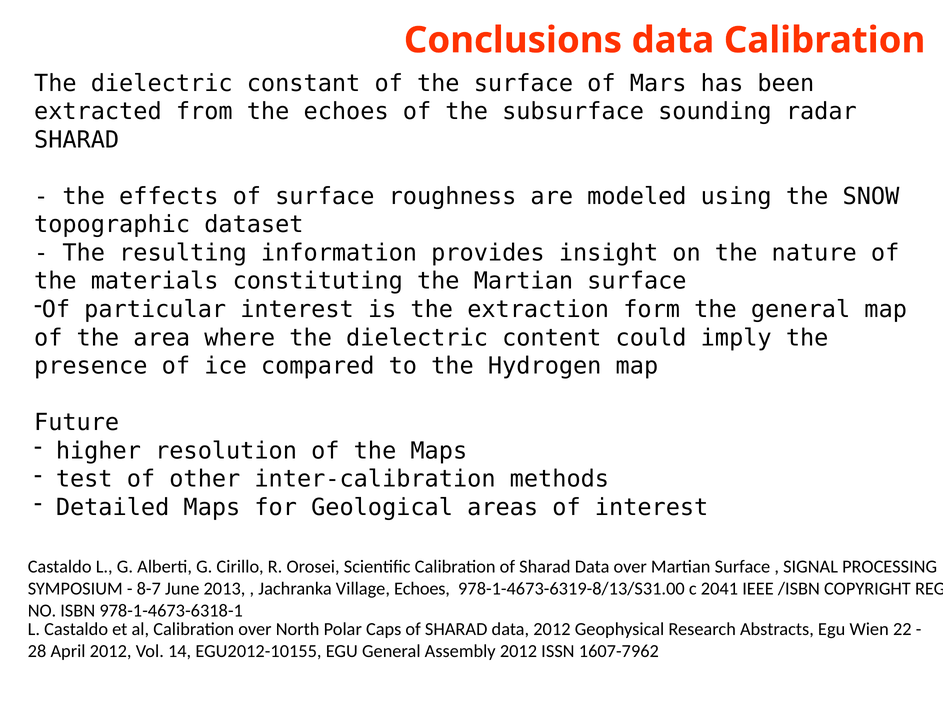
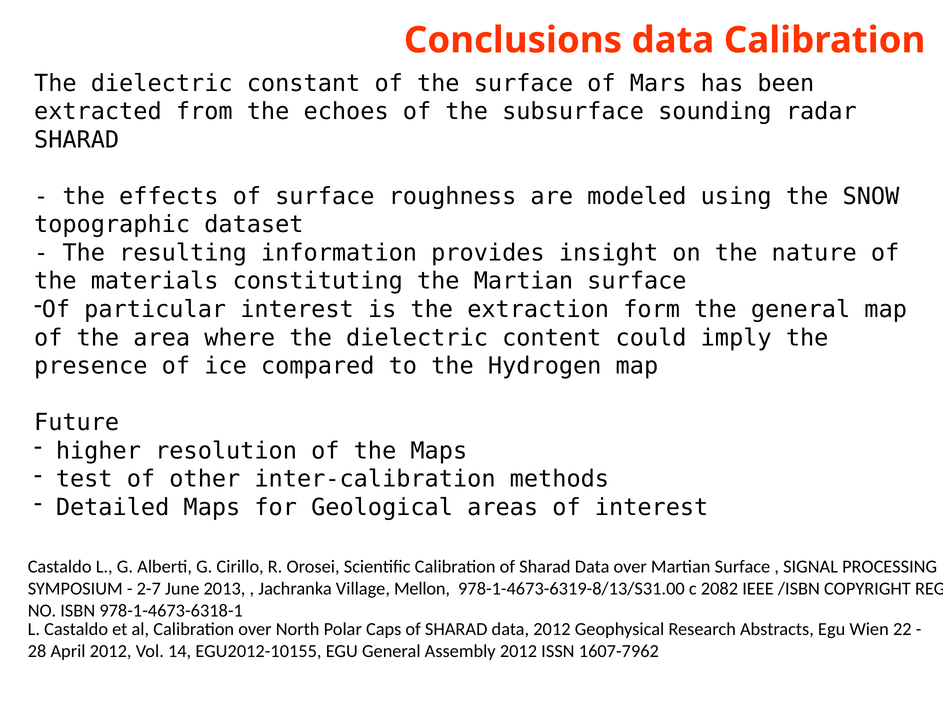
8-7: 8-7 -> 2-7
Village Echoes: Echoes -> Mellon
2041: 2041 -> 2082
